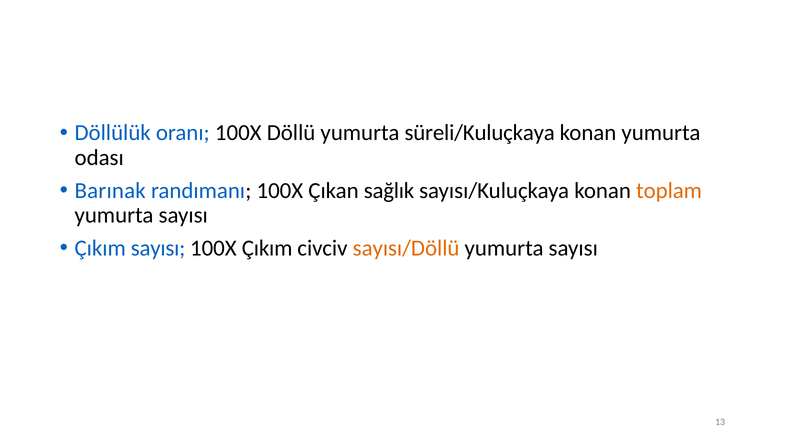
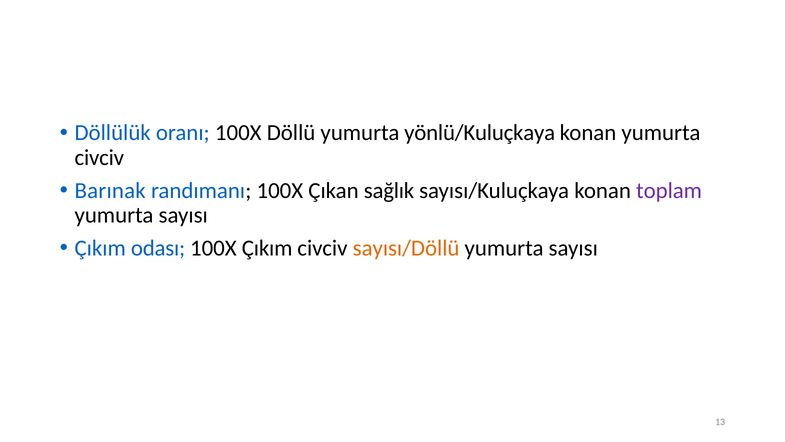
süreli/Kuluçkaya: süreli/Kuluçkaya -> yönlü/Kuluçkaya
odası at (99, 157): odası -> civciv
toplam colour: orange -> purple
Çıkım sayısı: sayısı -> odası
